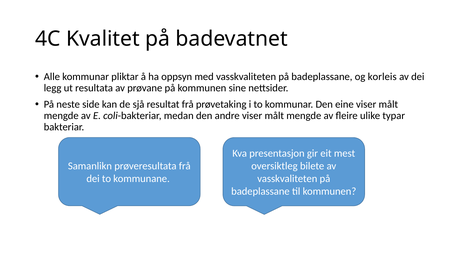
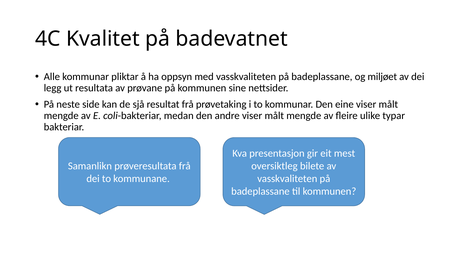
korleis: korleis -> miljøet
